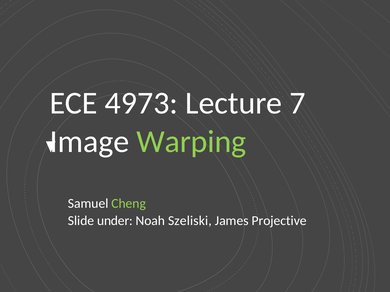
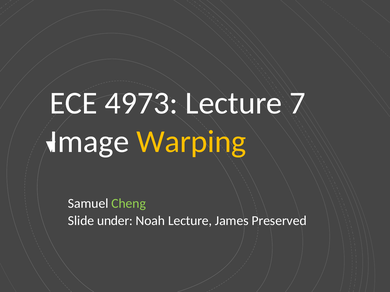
Warping colour: light green -> yellow
Noah Szeliski: Szeliski -> Lecture
Projective: Projective -> Preserved
